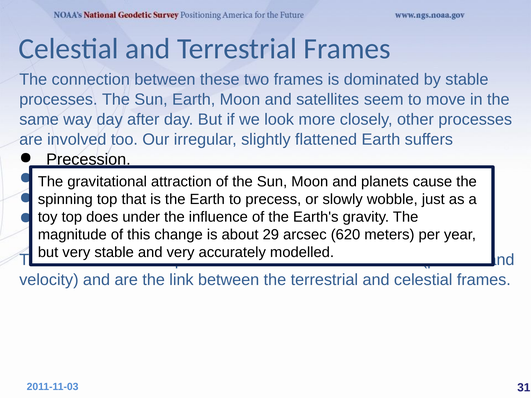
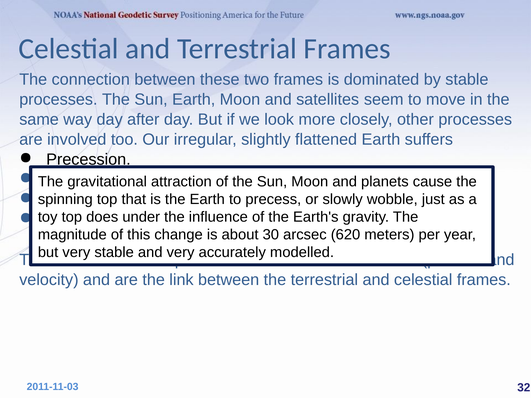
29: 29 -> 30
31: 31 -> 32
